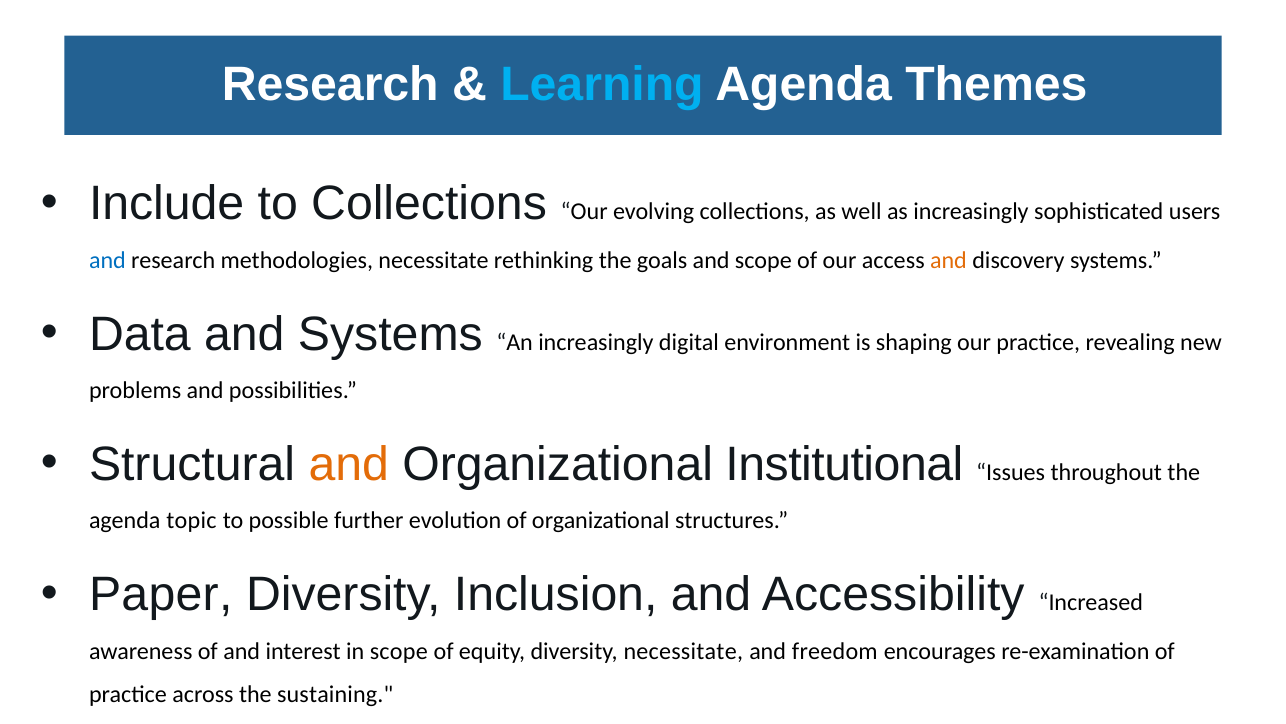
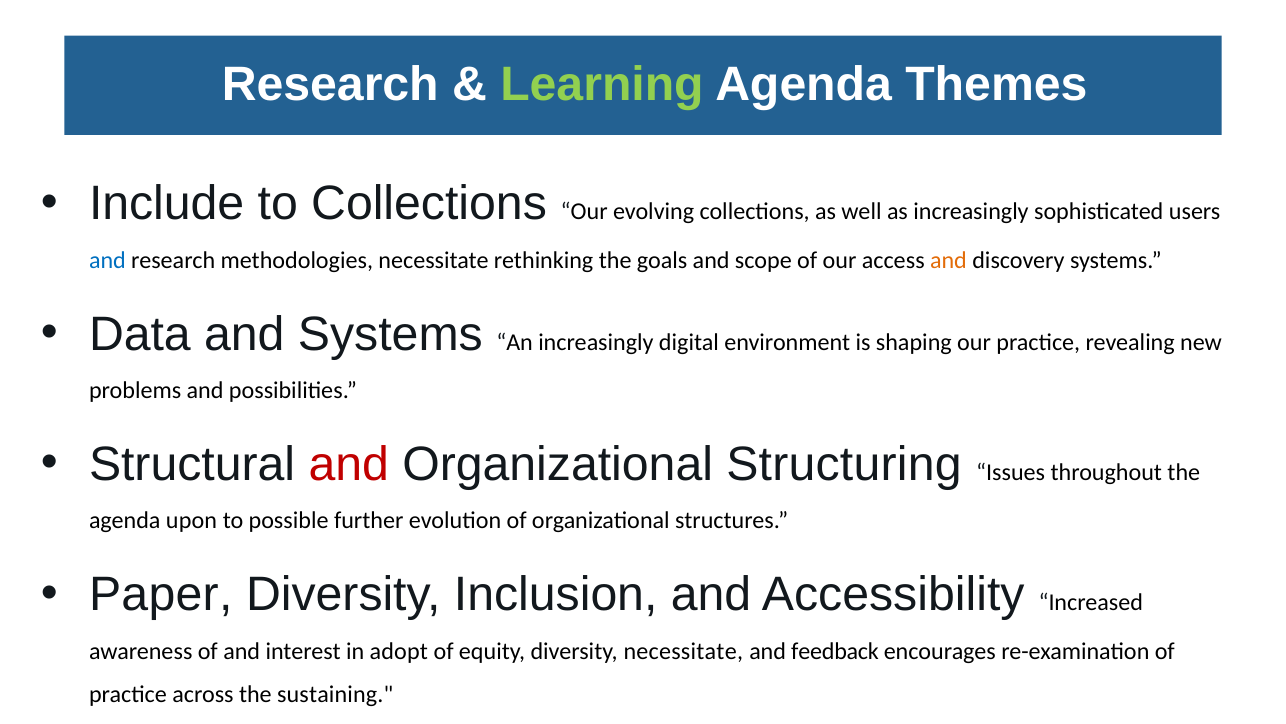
Learning colour: light blue -> light green
and at (349, 464) colour: orange -> red
Institutional: Institutional -> Structuring
topic: topic -> upon
in scope: scope -> adopt
freedom: freedom -> feedback
